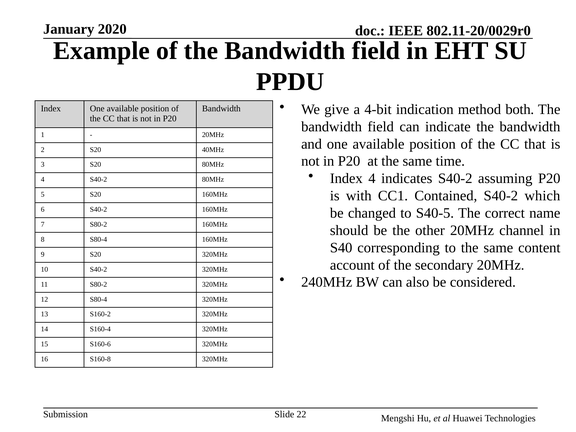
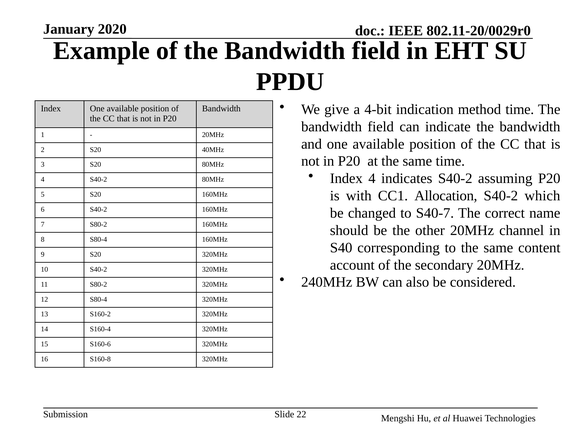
method both: both -> time
Contained: Contained -> Allocation
S40-5: S40-5 -> S40-7
